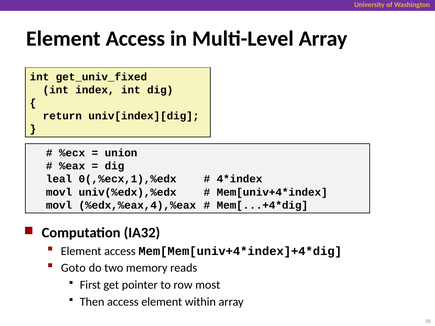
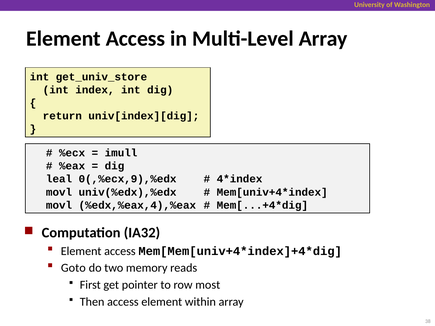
get_univ_fixed: get_univ_fixed -> get_univ_store
union: union -> imull
0(,%ecx,1),%edx: 0(,%ecx,1),%edx -> 0(,%ecx,9),%edx
